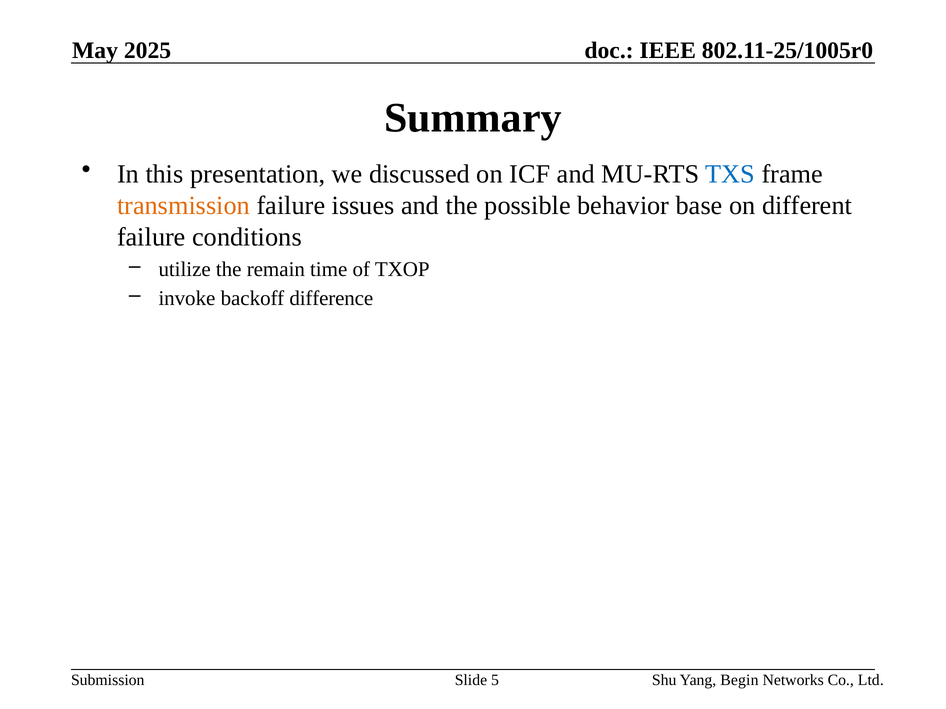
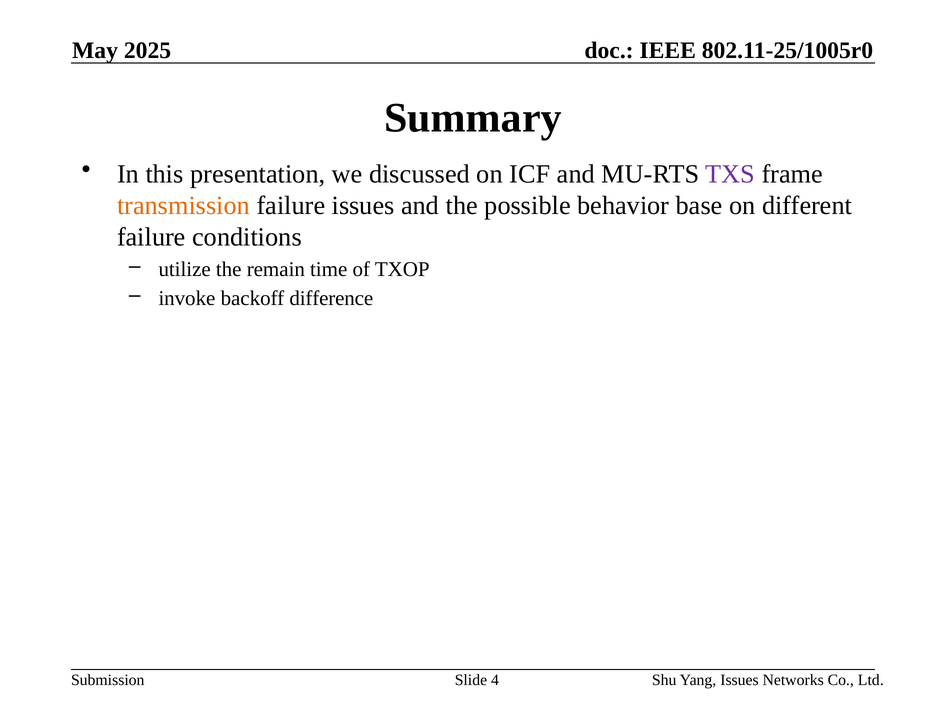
TXS colour: blue -> purple
5: 5 -> 4
Yang Begin: Begin -> Issues
